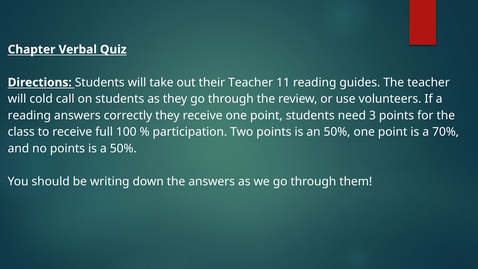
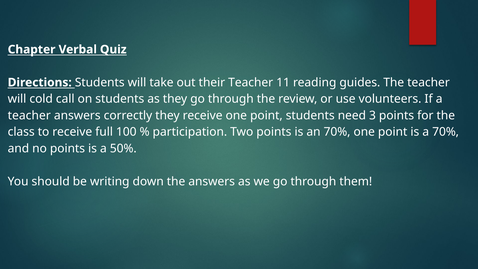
reading at (29, 115): reading -> teacher
an 50%: 50% -> 70%
